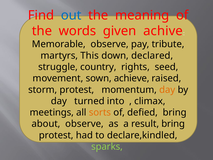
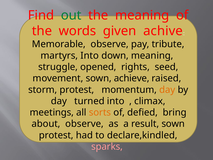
out colour: blue -> green
martyrs This: This -> Into
down declared: declared -> meaning
country: country -> opened
result bring: bring -> sown
sparks colour: light green -> pink
